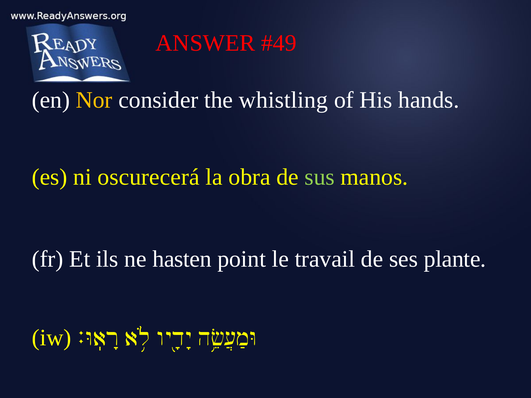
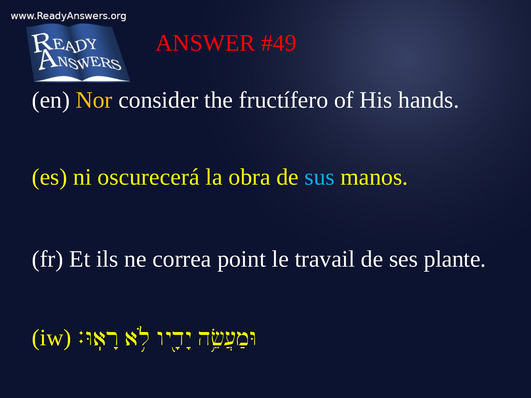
whistling: whistling -> fructífero
sus colour: light green -> light blue
hasten: hasten -> correa
